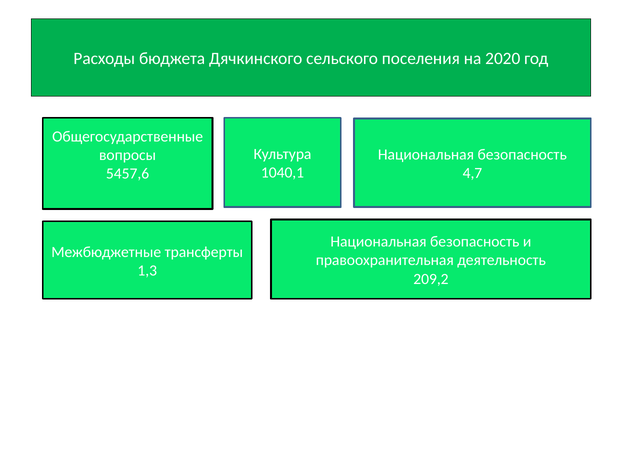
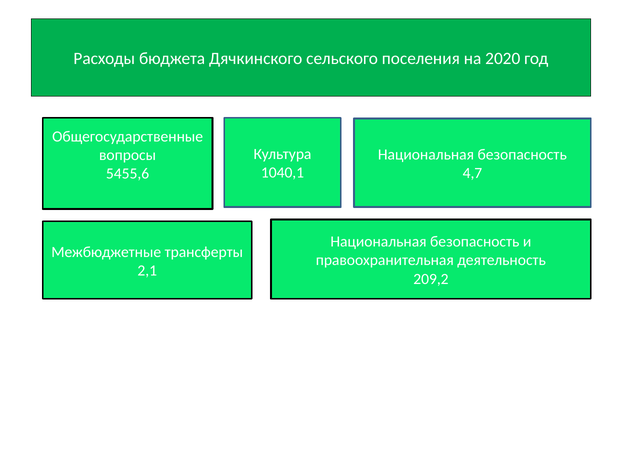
5457,6: 5457,6 -> 5455,6
1,3: 1,3 -> 2,1
